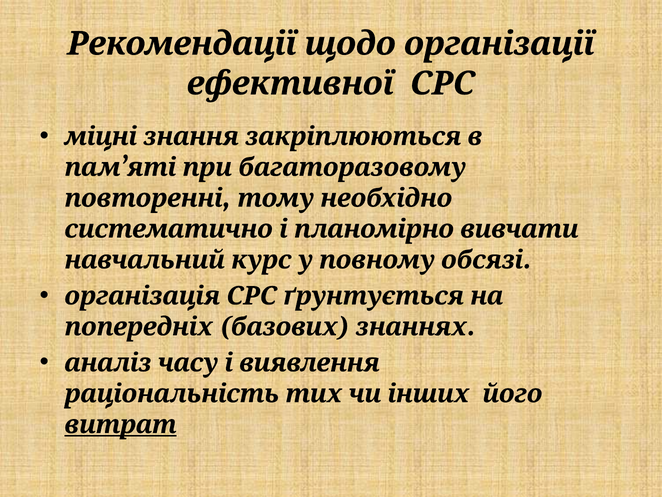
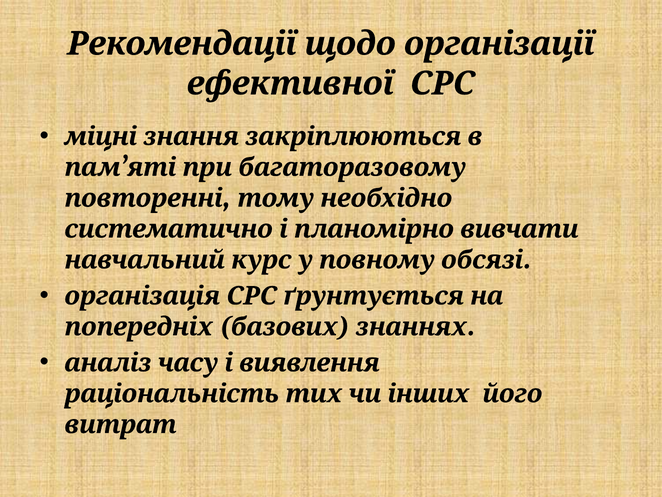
витрат underline: present -> none
